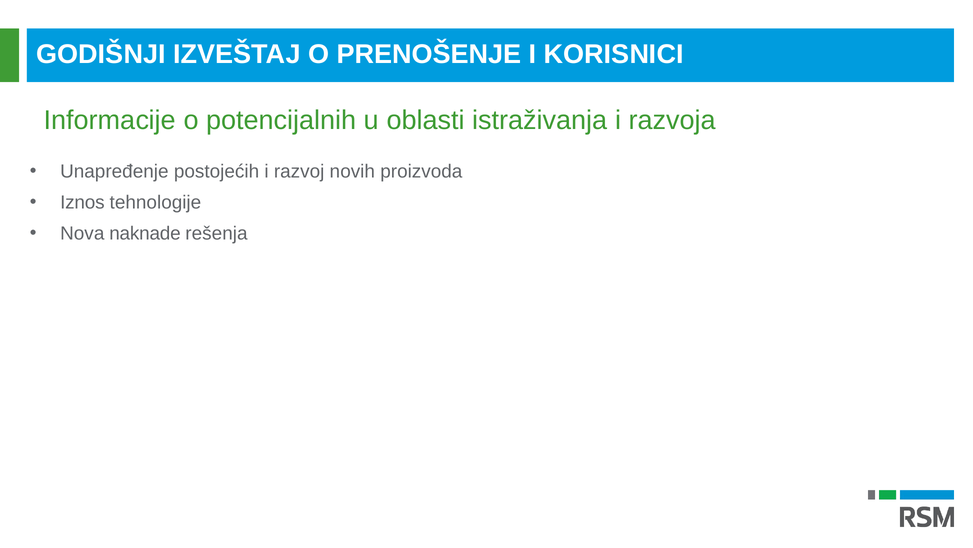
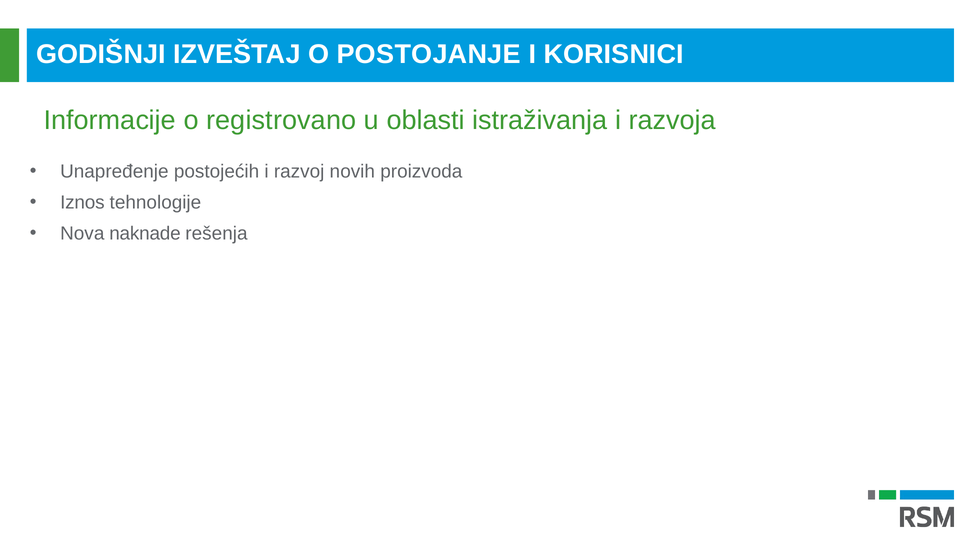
PRENOŠENJE: PRENOŠENJE -> POSTOJANJE
potencijalnih: potencijalnih -> registrovano
